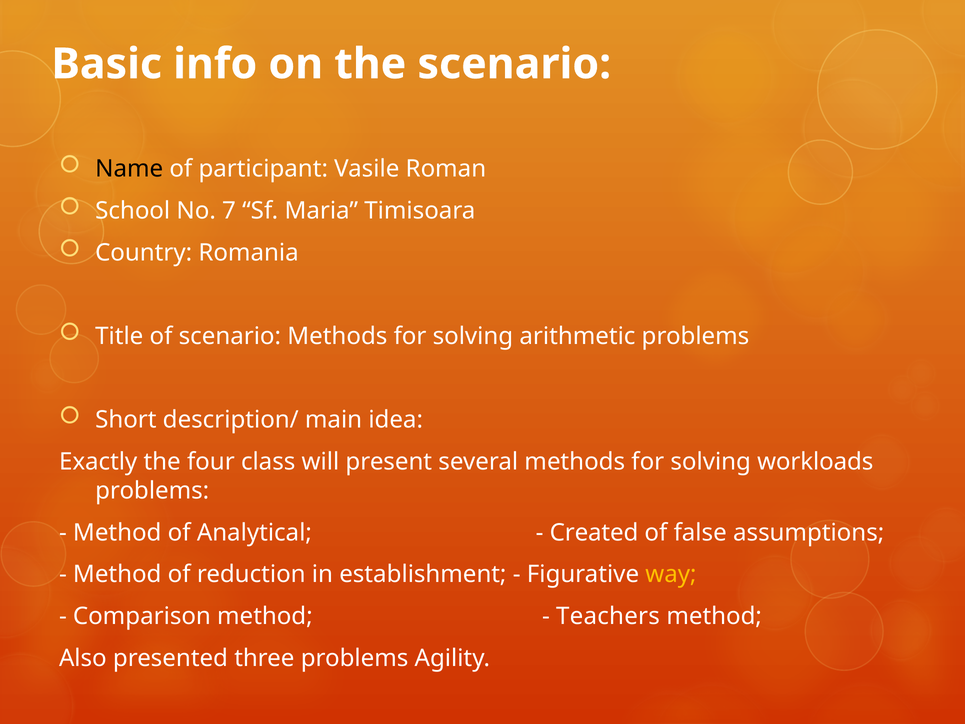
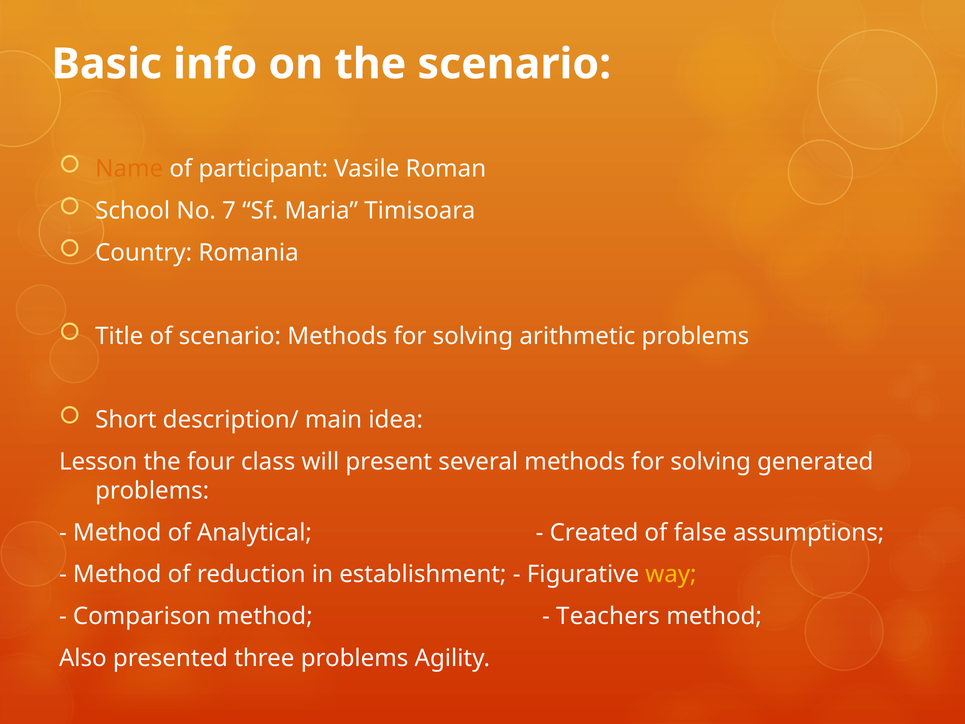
Name colour: black -> orange
Exactly: Exactly -> Lesson
workloads: workloads -> generated
